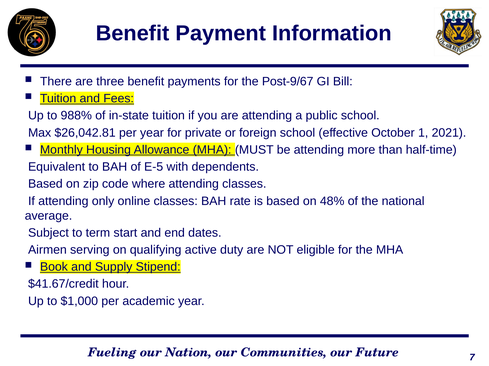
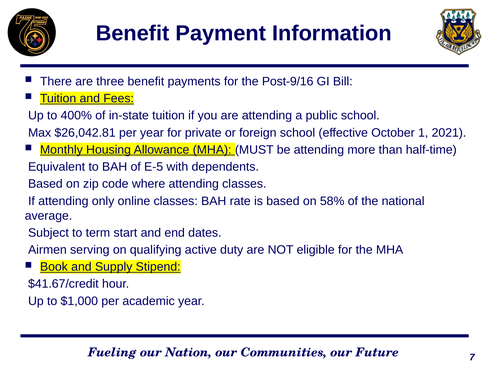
Post-9/67: Post-9/67 -> Post-9/16
988%: 988% -> 400%
48%: 48% -> 58%
